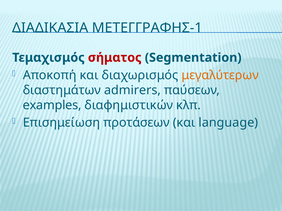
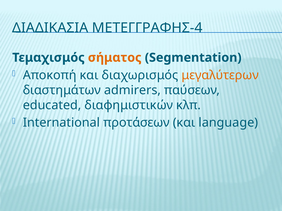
ΜΕΤΕΓΓΡΑΦΗΣ-1: ΜΕΤΕΓΓΡΑΦΗΣ-1 -> ΜΕΤΕΓΓΡΑΦΗΣ-4
σήματος colour: red -> orange
examples: examples -> educated
Επισημείωση: Επισημείωση -> International
